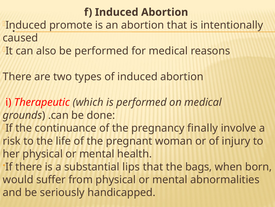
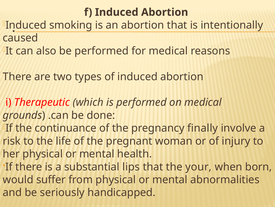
promote: promote -> smoking
bags: bags -> your
